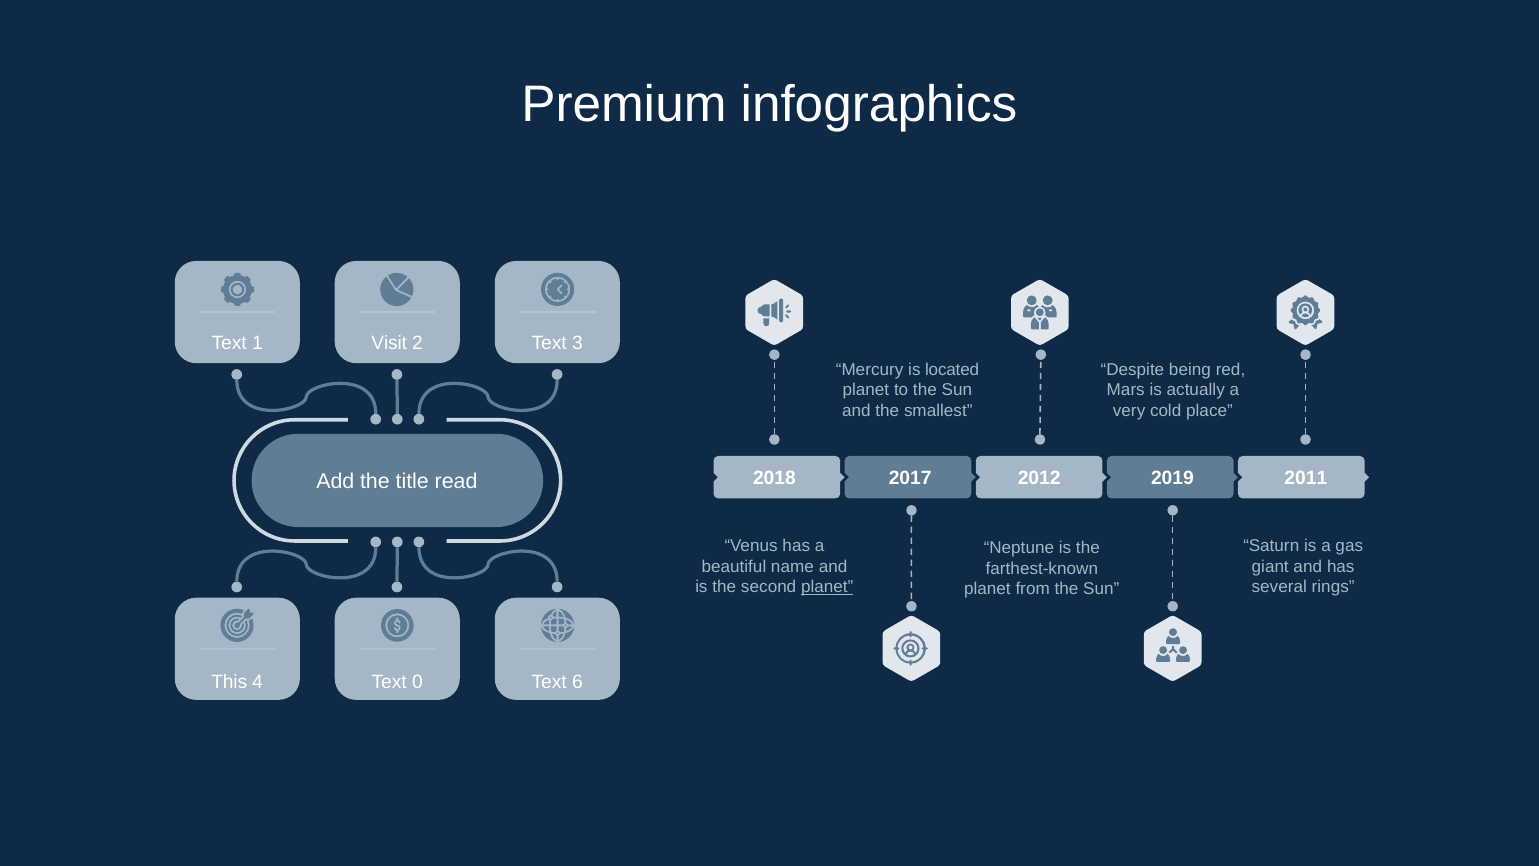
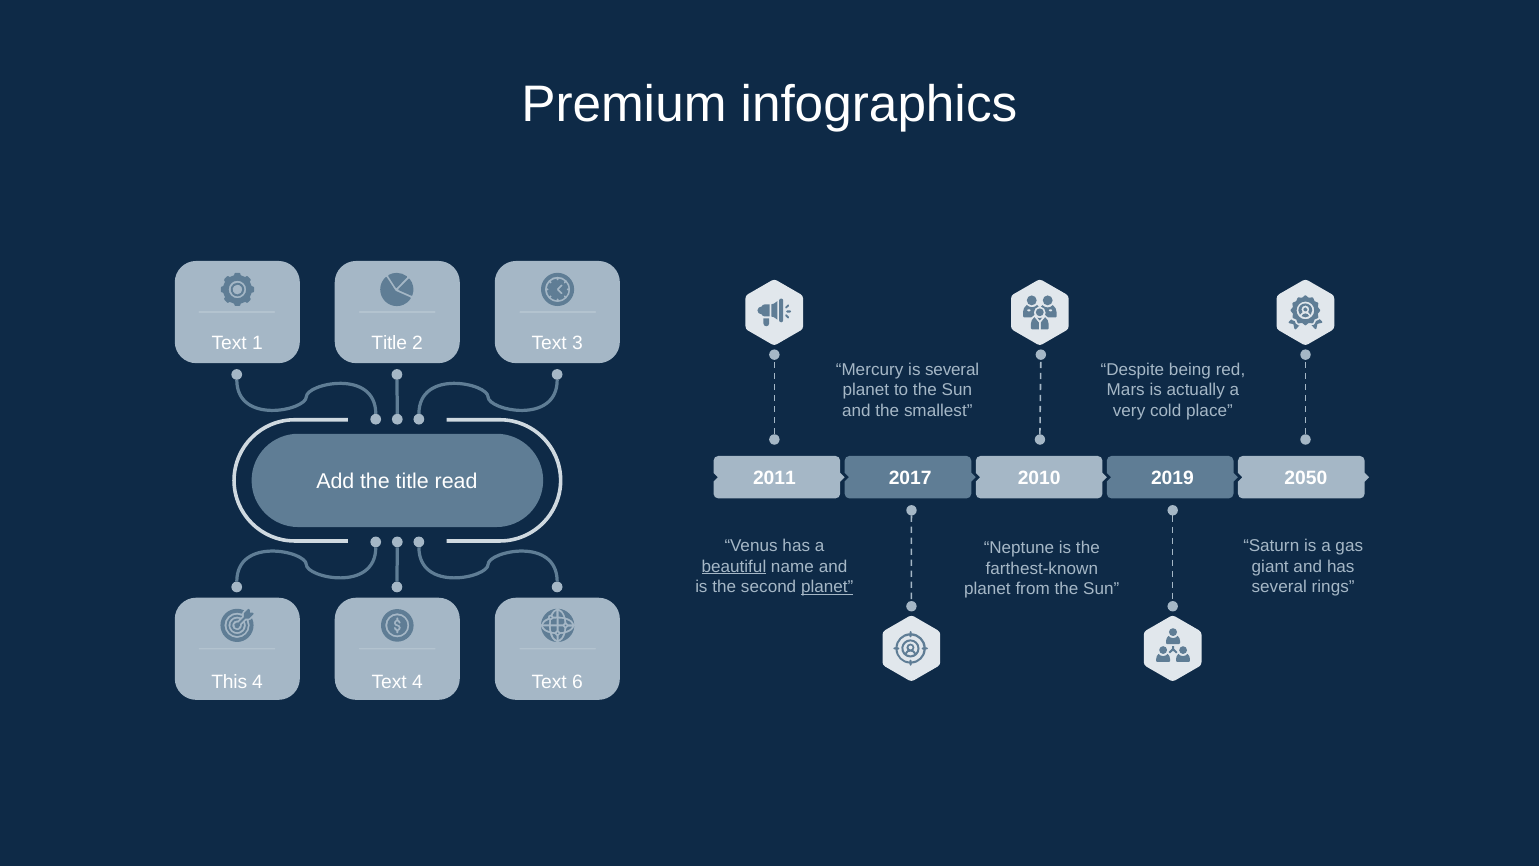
1 Visit: Visit -> Title
is located: located -> several
2018: 2018 -> 2011
2012: 2012 -> 2010
2011: 2011 -> 2050
beautiful underline: none -> present
Text 0: 0 -> 4
